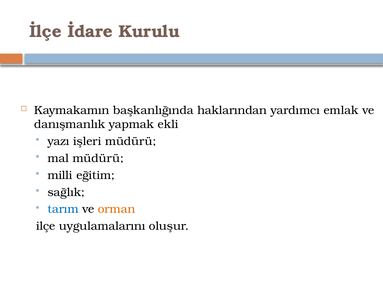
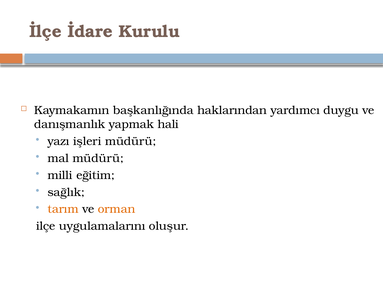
emlak: emlak -> duygu
ekli: ekli -> hali
tarım colour: blue -> orange
